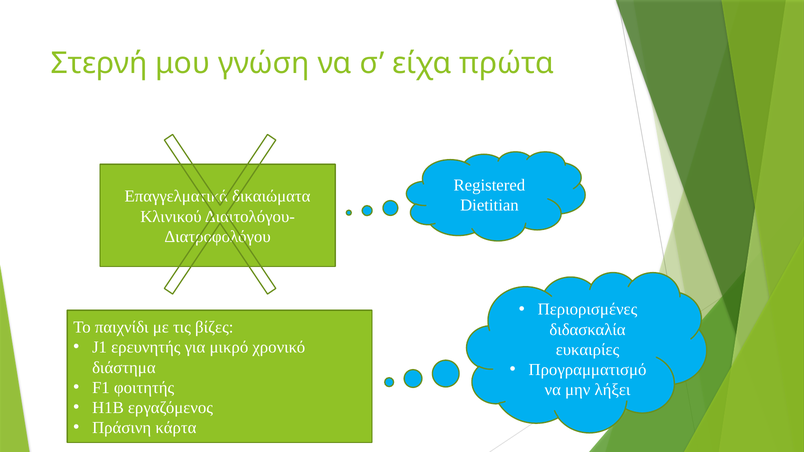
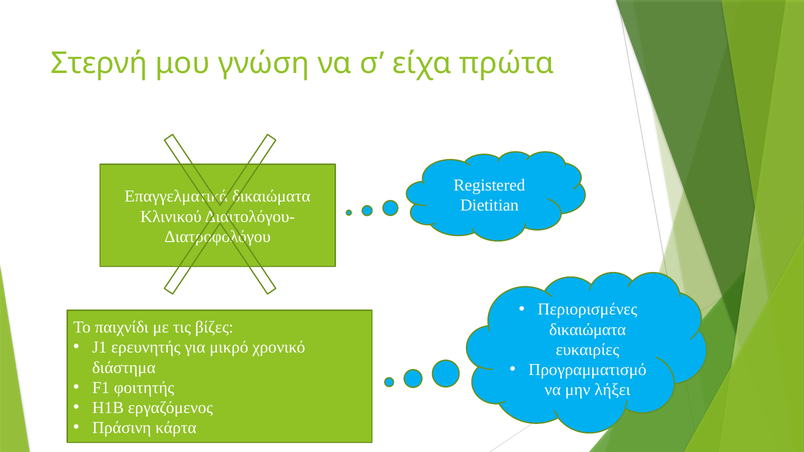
διδασκαλία at (588, 330): διδασκαλία -> δικαιώματα
